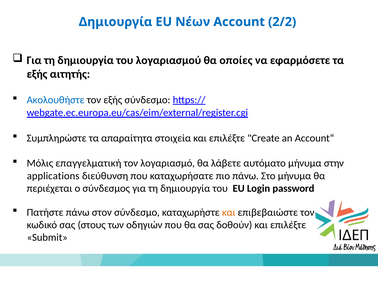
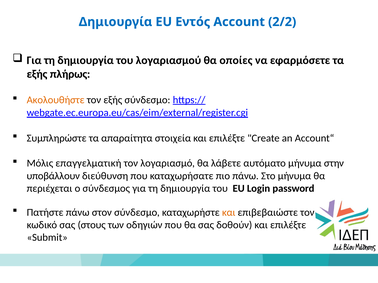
Νέων: Νέων -> Εντός
αιτητής: αιτητής -> πλήρως
Ακολουθήστε colour: blue -> orange
applications: applications -> υποβάλλουν
